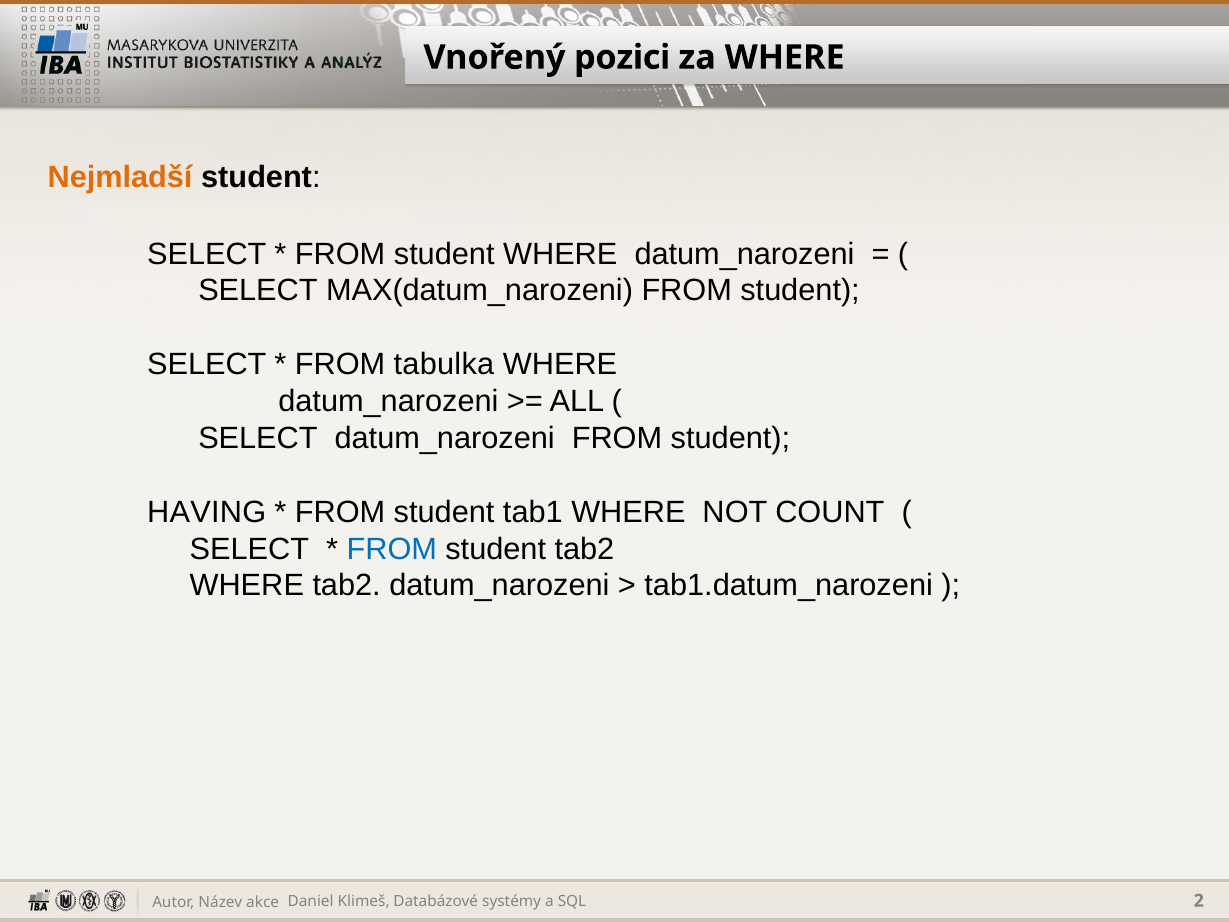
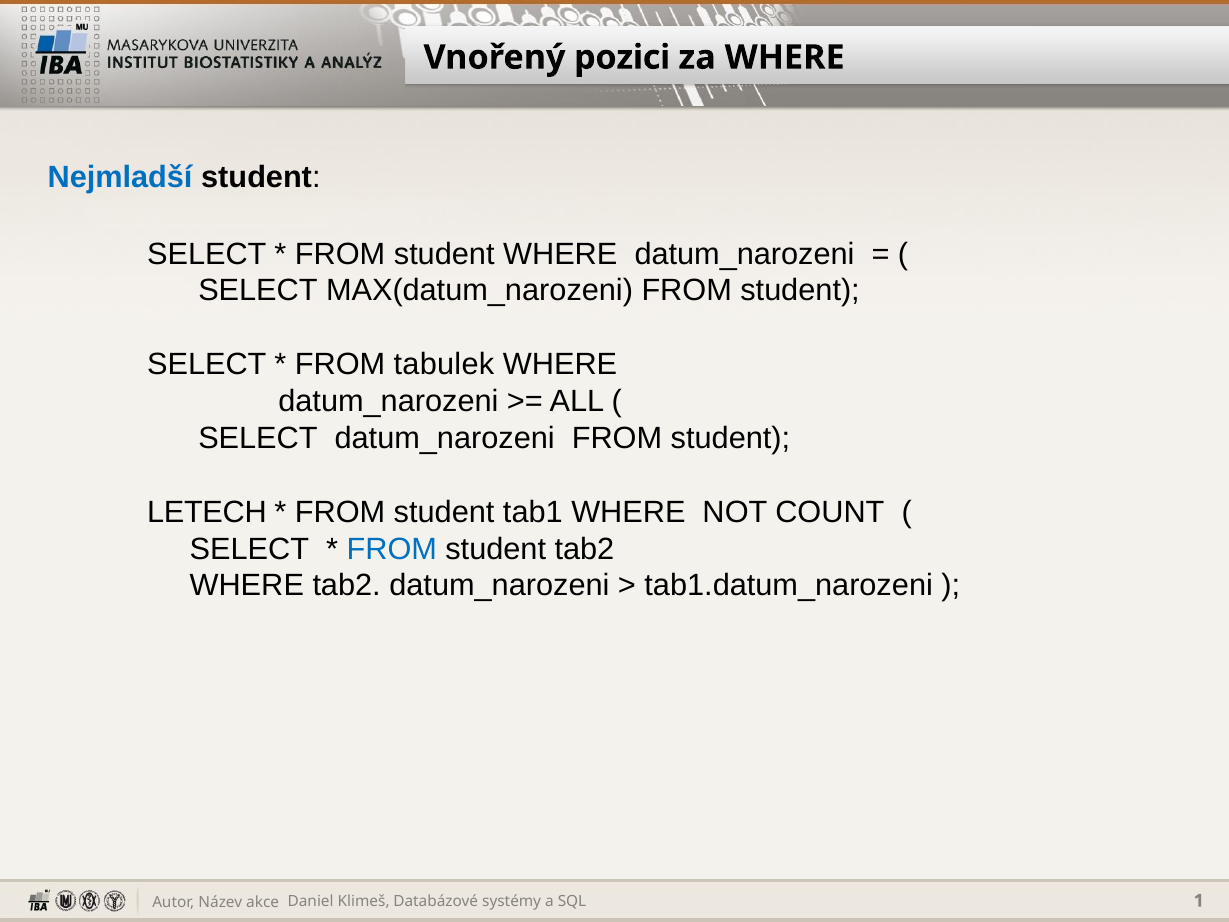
Nejmladší colour: orange -> blue
tabulka: tabulka -> tabulek
HAVING: HAVING -> LETECH
2: 2 -> 1
